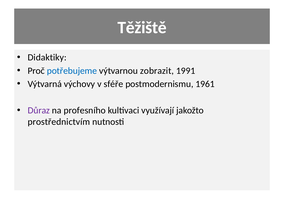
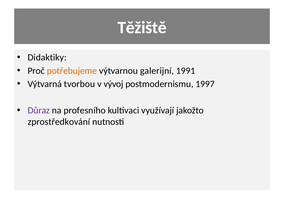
potřebujeme colour: blue -> orange
zobrazit: zobrazit -> galerijní
výchovy: výchovy -> tvorbou
sféře: sféře -> vývoj
1961: 1961 -> 1997
prostřednictvím: prostřednictvím -> zprostředkování
